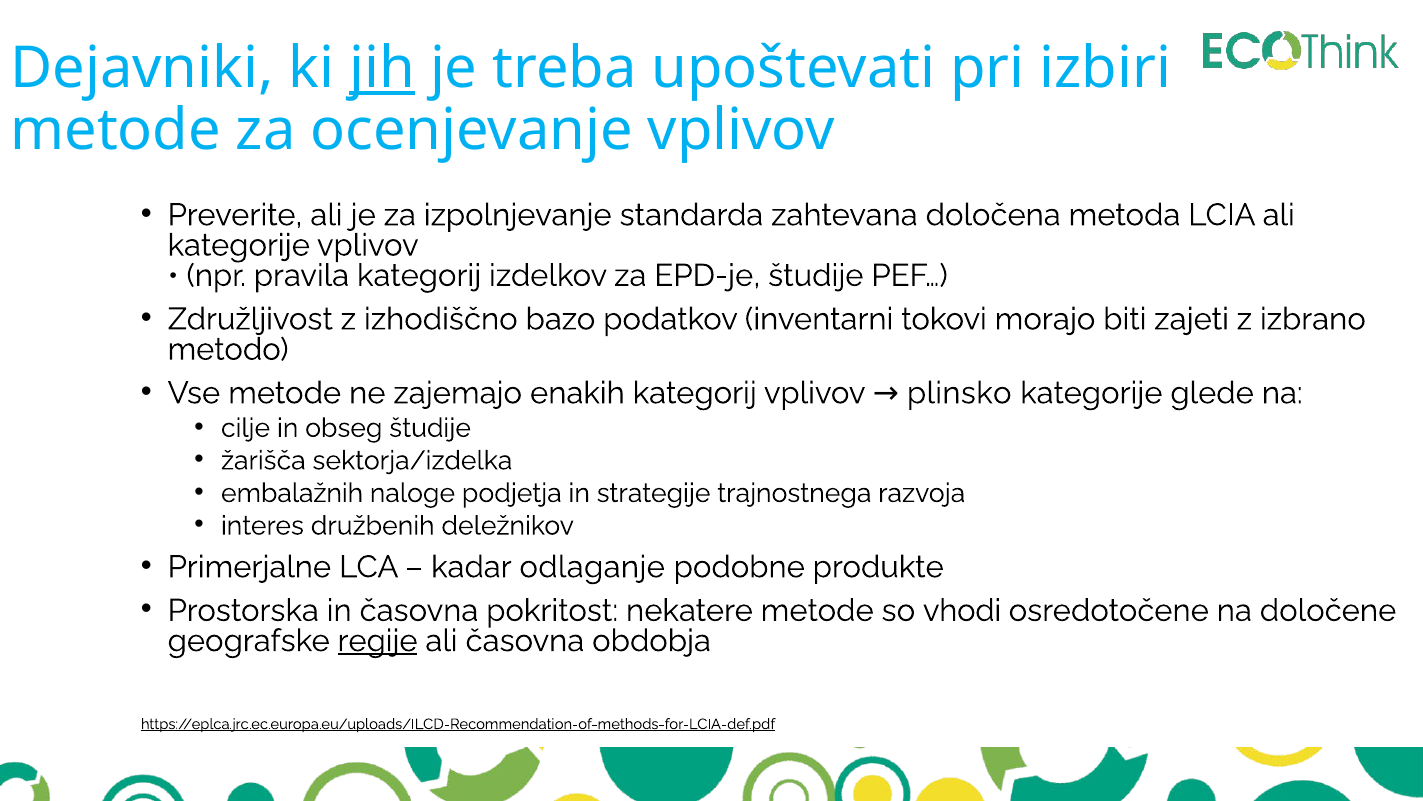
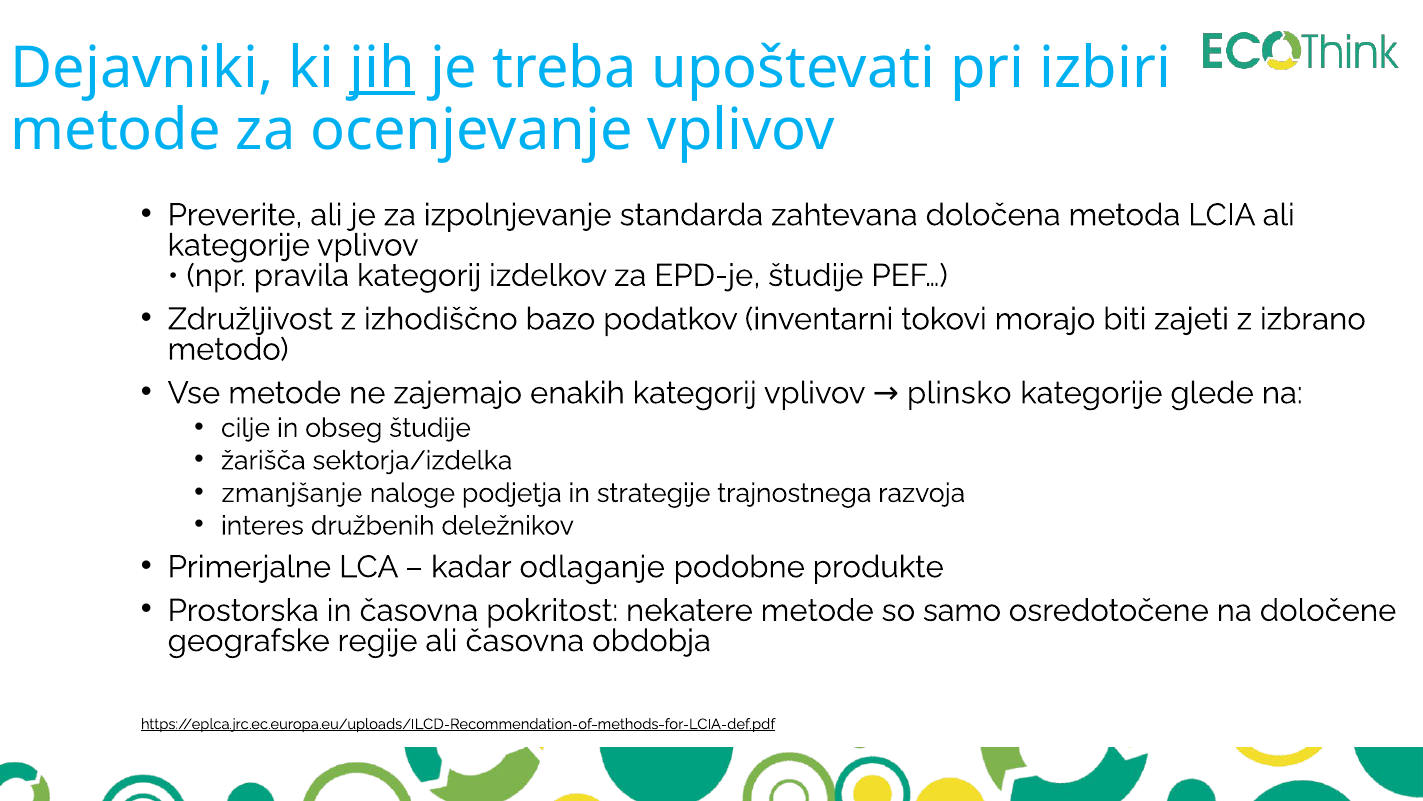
embalažnih: embalažnih -> zmanjšanje
vhodi: vhodi -> samo
regije underline: present -> none
